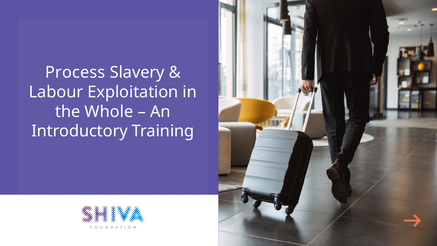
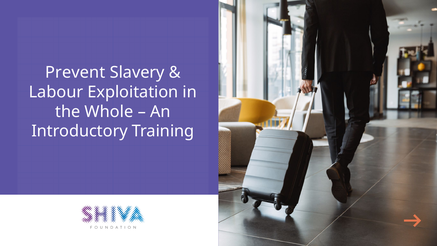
Process: Process -> Prevent
